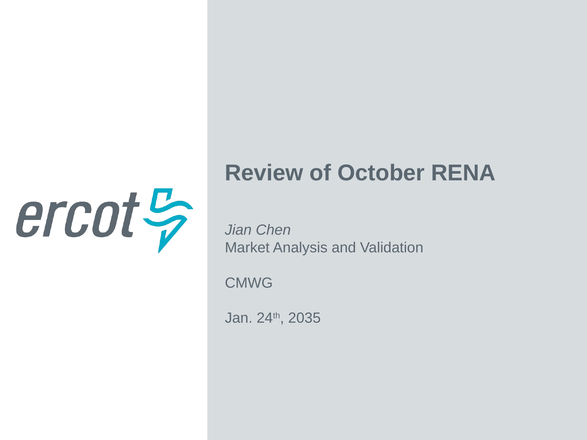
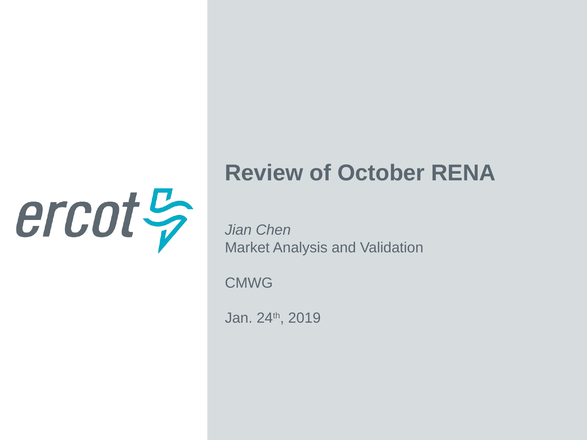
2035: 2035 -> 2019
